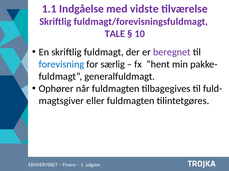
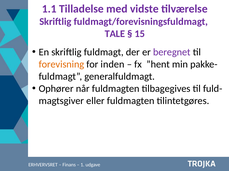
Indgåelse: Indgåelse -> Tilladelse
10: 10 -> 15
forevisning colour: blue -> orange
særlig: særlig -> inden
